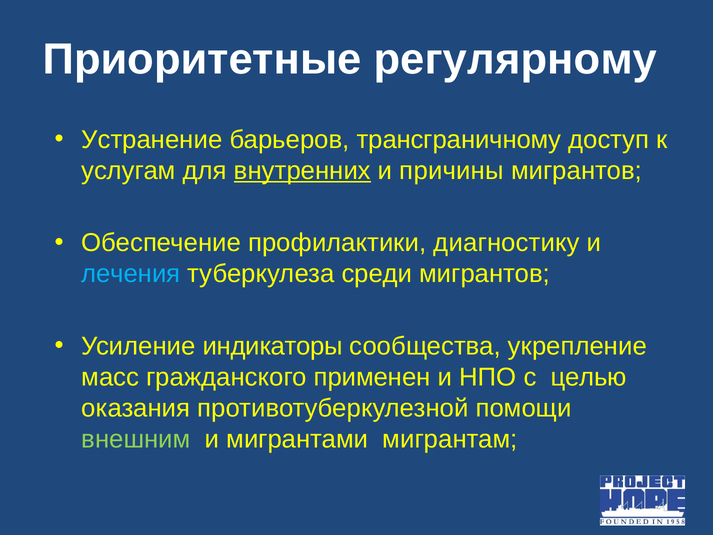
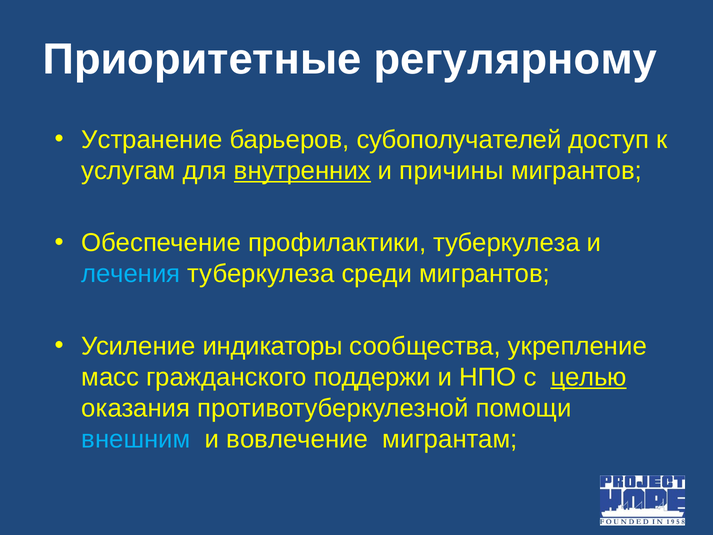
трансграничному: трансграничному -> субополучателей
профилактики диагностику: диагностику -> туберкулеза
применен: применен -> поддержи
целью underline: none -> present
внешним colour: light green -> light blue
мигрантами: мигрантами -> вовлечение
